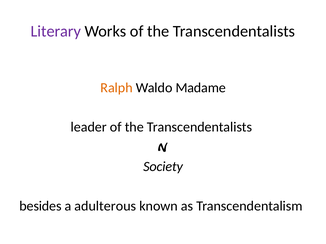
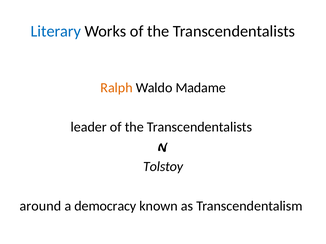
Literary colour: purple -> blue
Society: Society -> Tolstoy
besides: besides -> around
adulterous: adulterous -> democracy
